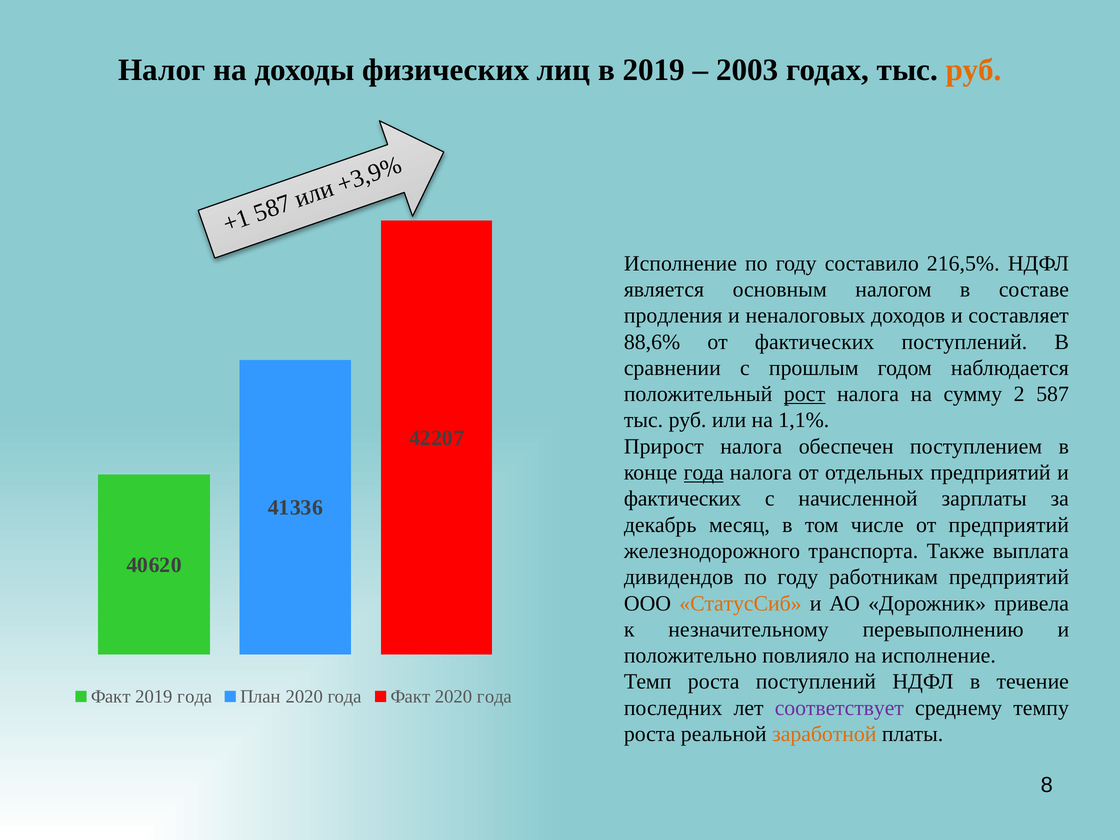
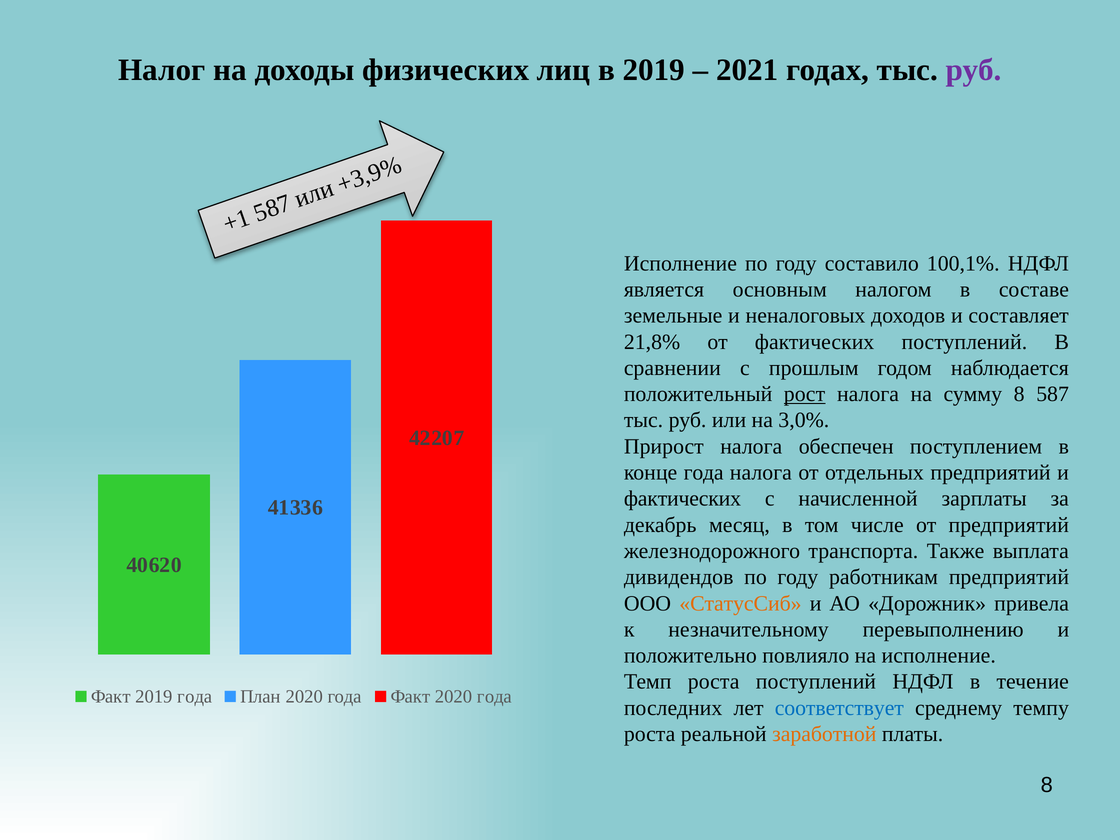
2003: 2003 -> 2021
руб at (974, 70) colour: orange -> purple
216,5%: 216,5% -> 100,1%
продления: продления -> земельные
88,6%: 88,6% -> 21,8%
сумму 2: 2 -> 8
1,1%: 1,1% -> 3,0%
года at (704, 473) underline: present -> none
соответствует colour: purple -> blue
